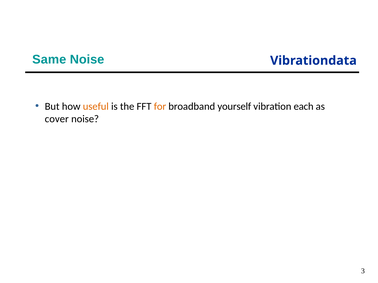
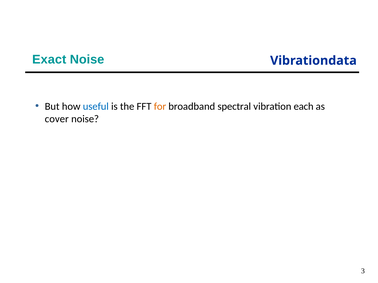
Same: Same -> Exact
useful colour: orange -> blue
yourself: yourself -> spectral
